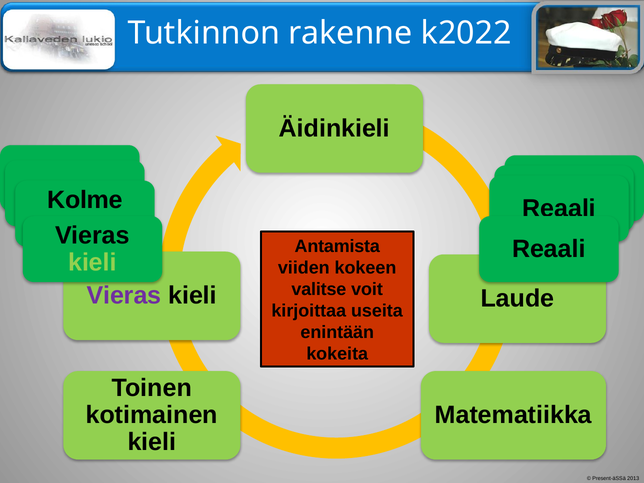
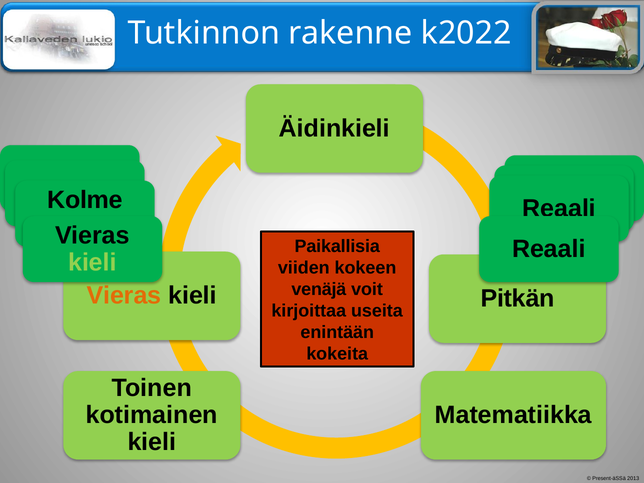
Antamista: Antamista -> Paikallisia
valitse: valitse -> venäjä
Vieras at (124, 296) colour: purple -> orange
Laude: Laude -> Pitkän
